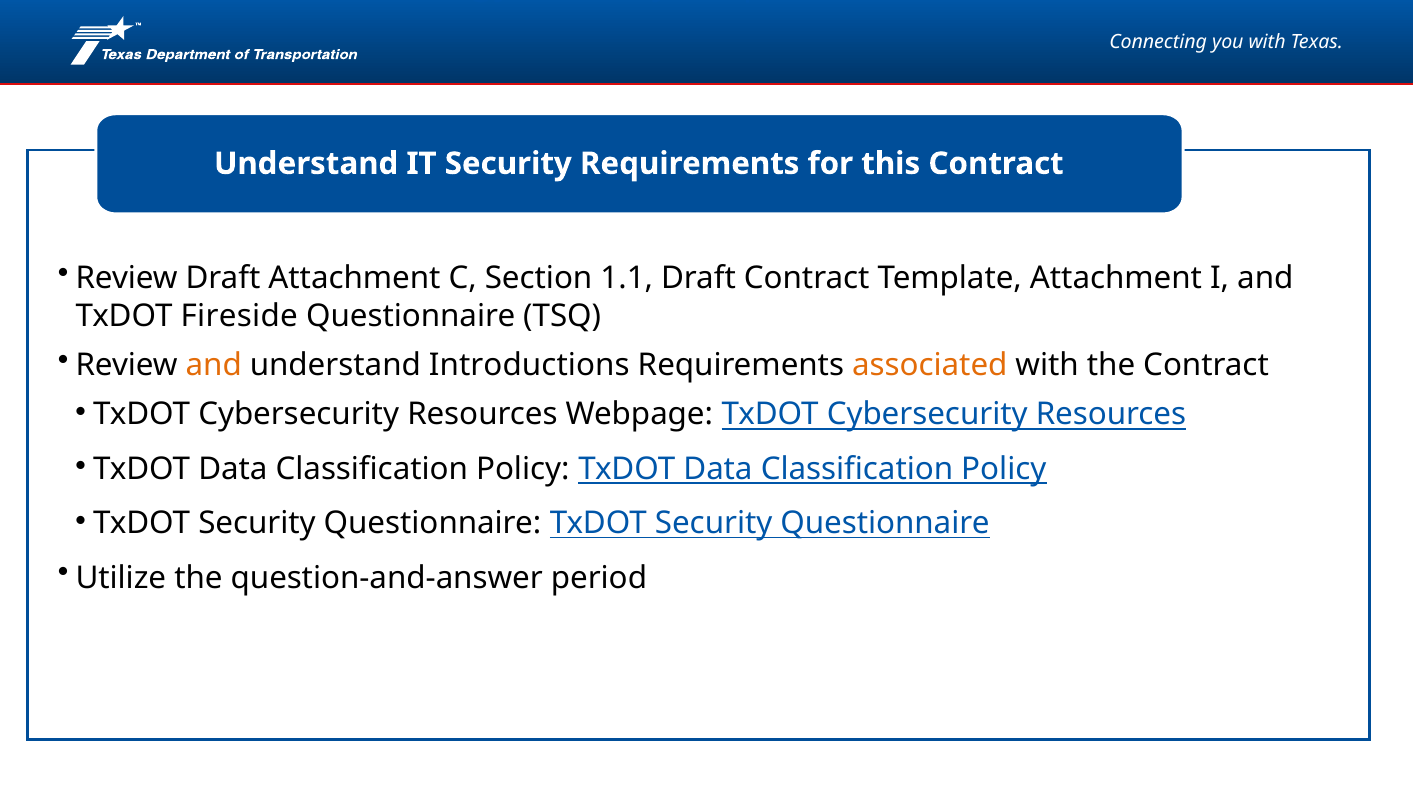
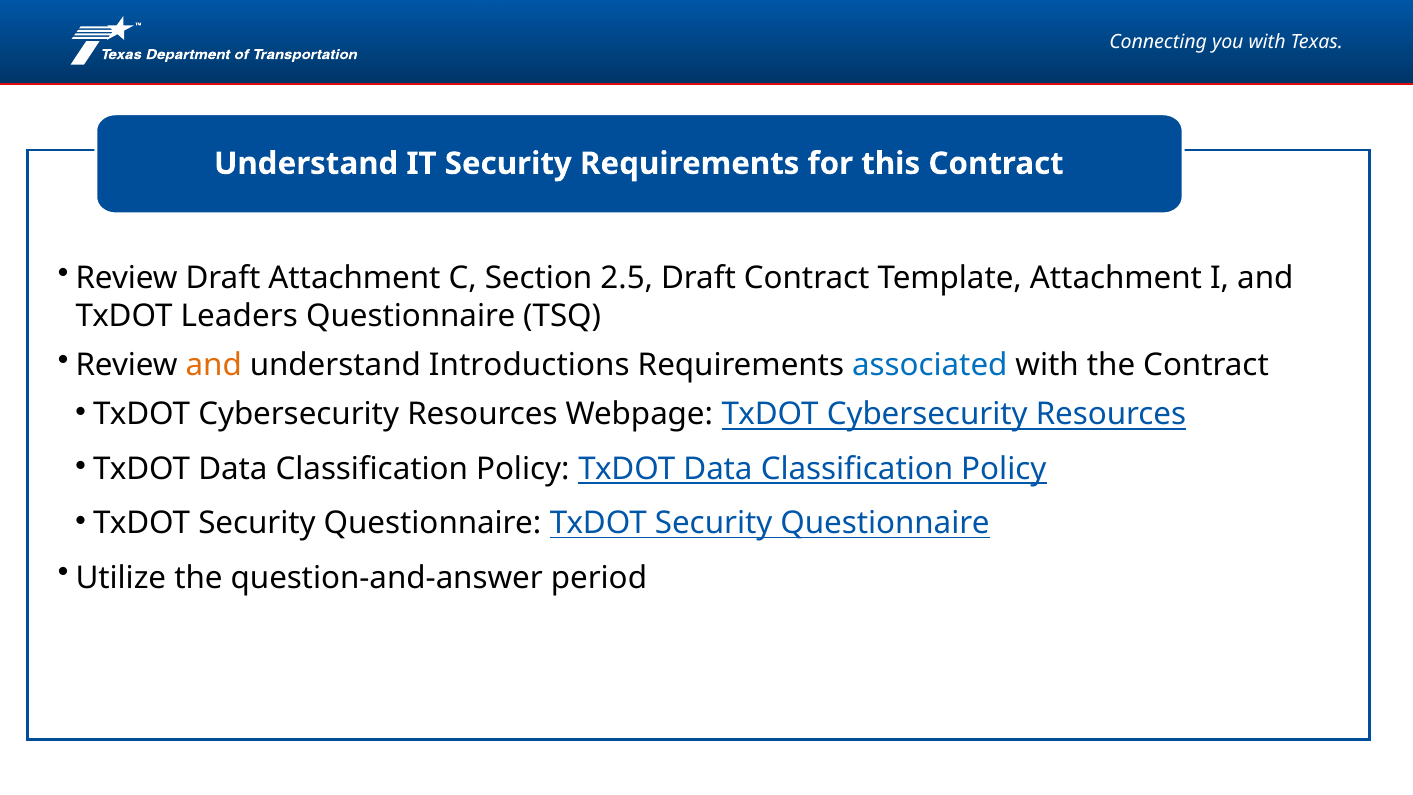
1.1: 1.1 -> 2.5
Fireside: Fireside -> Leaders
associated colour: orange -> blue
